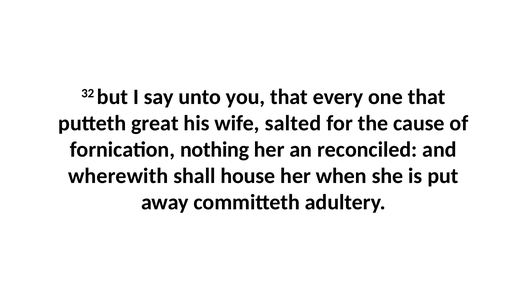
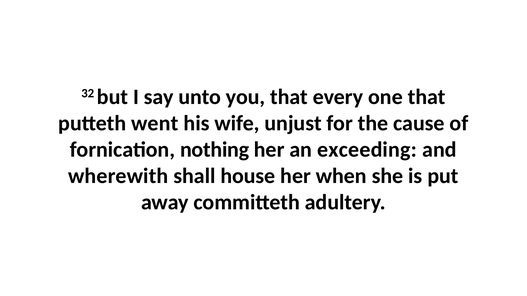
great: great -> went
salted: salted -> unjust
reconciled: reconciled -> exceeding
